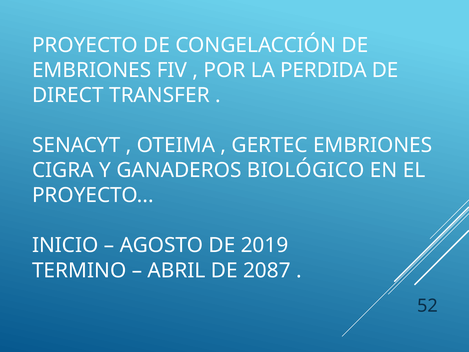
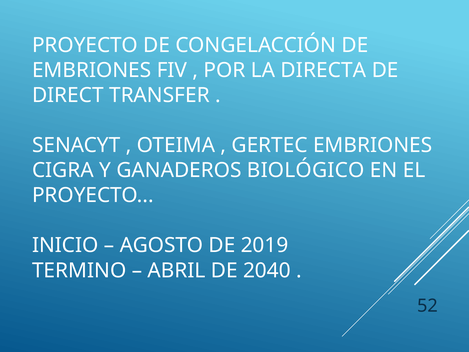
PERDIDA: PERDIDA -> DIRECTA
2087: 2087 -> 2040
